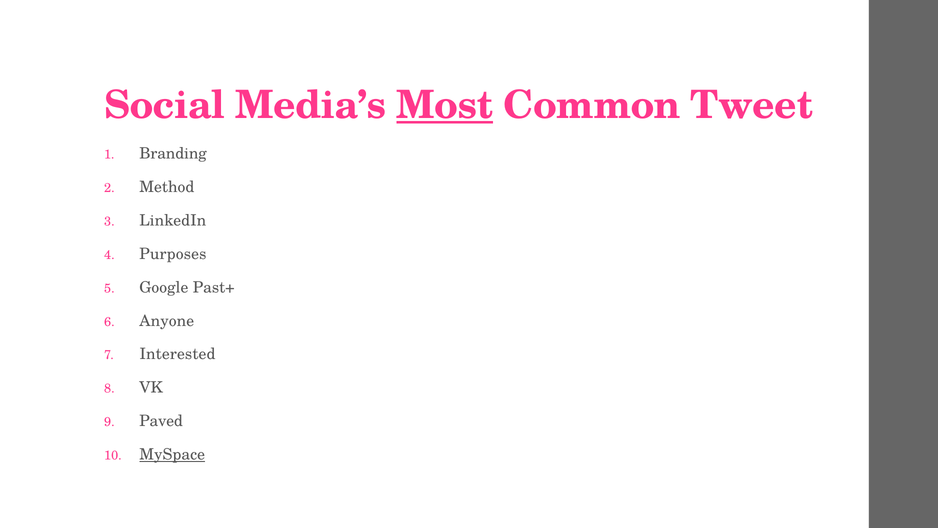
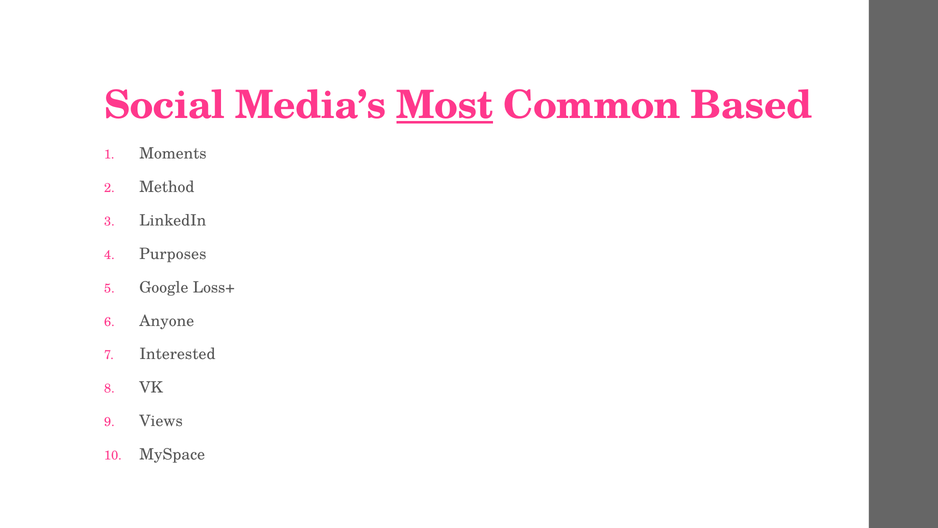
Tweet: Tweet -> Based
Branding: Branding -> Moments
Past+: Past+ -> Loss+
Paved: Paved -> Views
MySpace underline: present -> none
